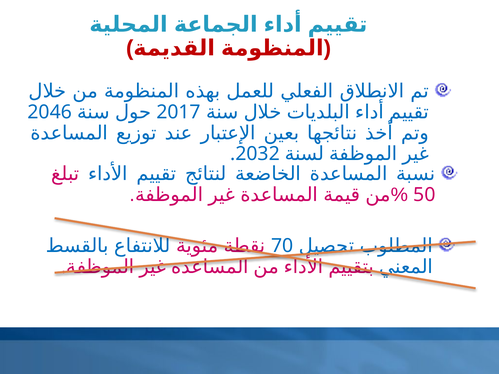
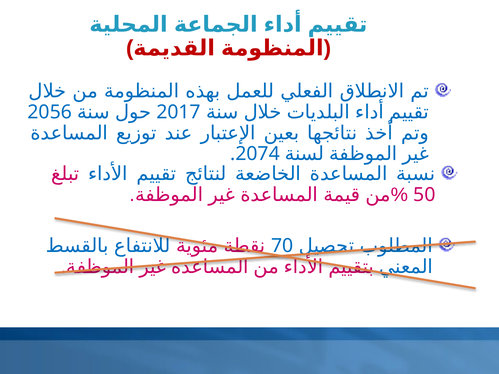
2046: 2046 -> 2056
2032: 2032 -> 2074
